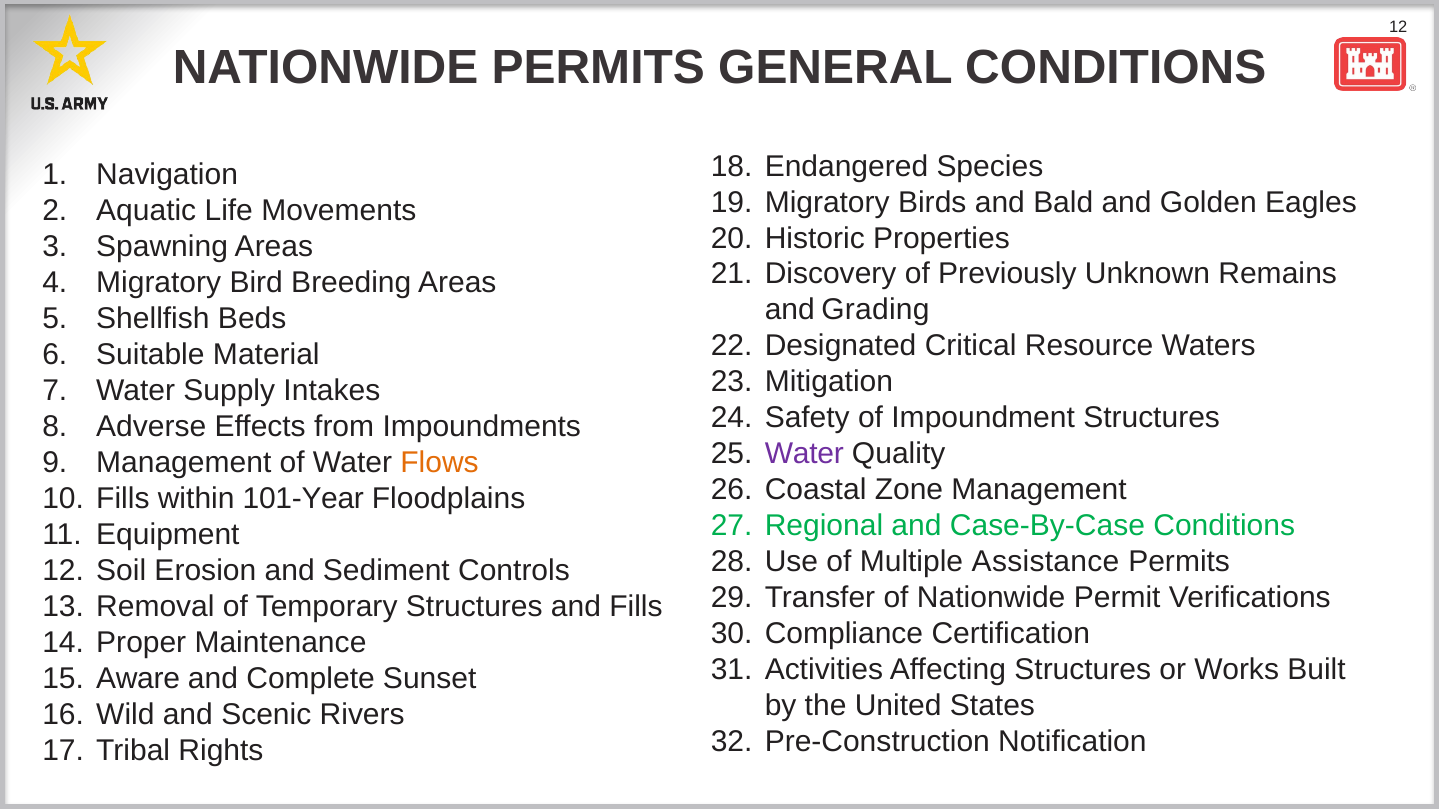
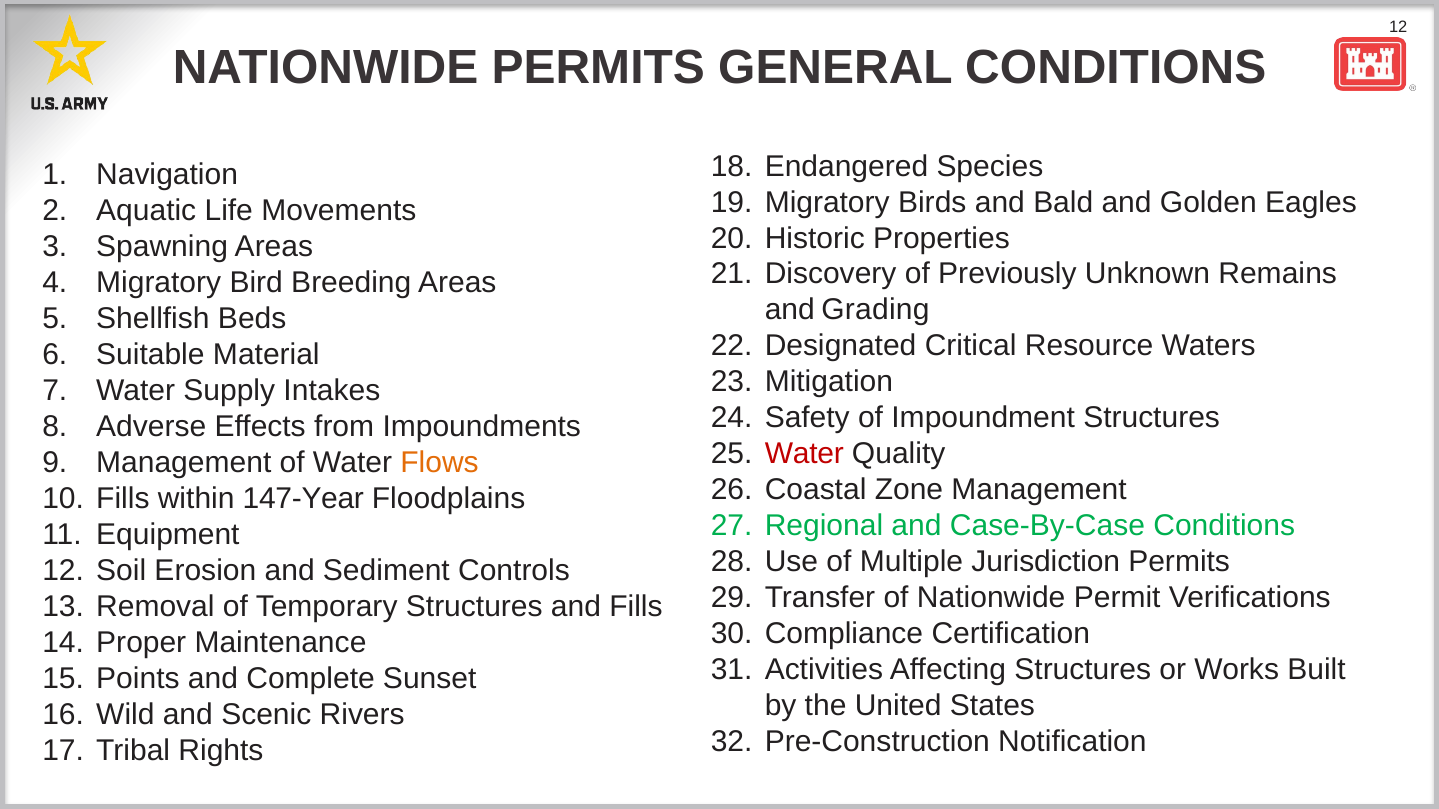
Water at (804, 454) colour: purple -> red
101-Year: 101-Year -> 147-Year
Assistance: Assistance -> Jurisdiction
Aware: Aware -> Points
